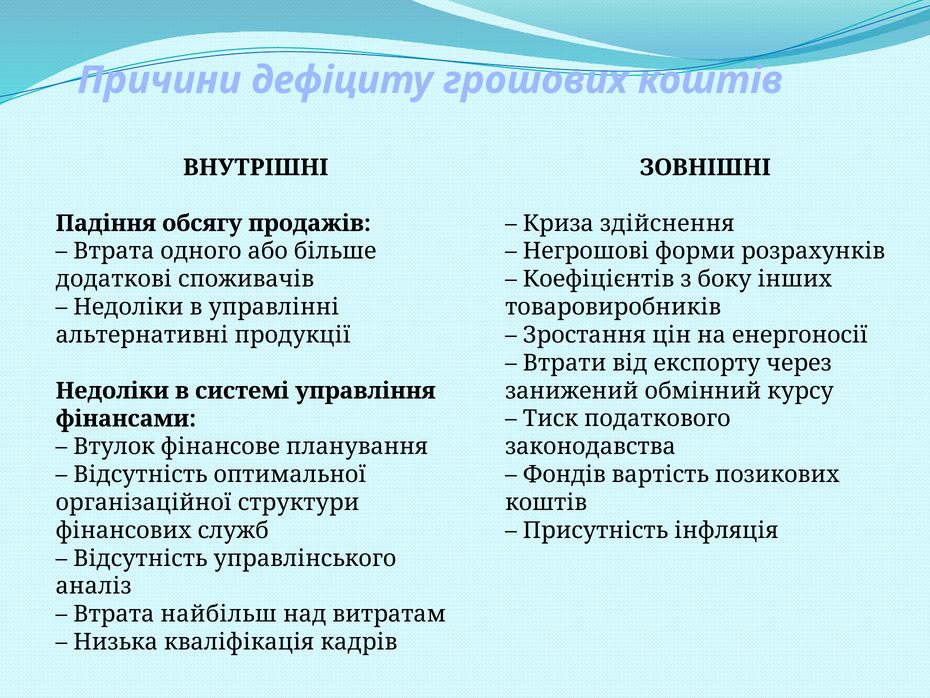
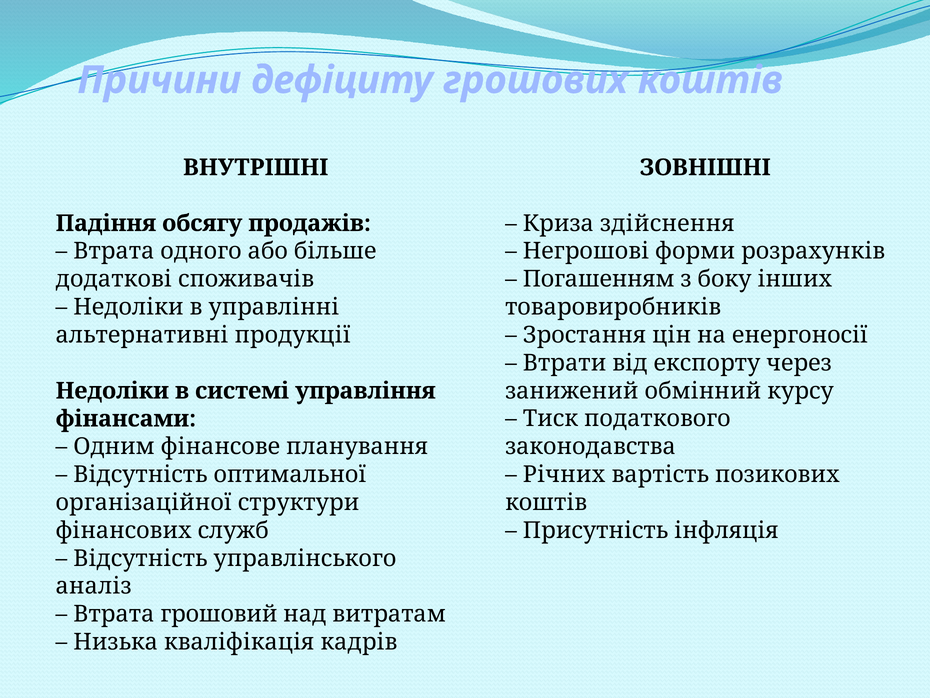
Коефіцієнтів: Коефіцієнтів -> Погашенням
Втулок: Втулок -> Одним
Фондів: Фондів -> Річних
найбільш: найбільш -> грошовий
